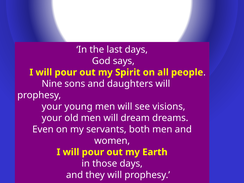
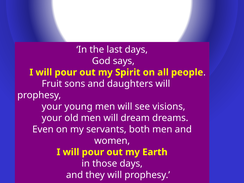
Nine: Nine -> Fruit
